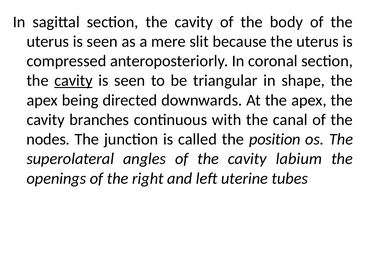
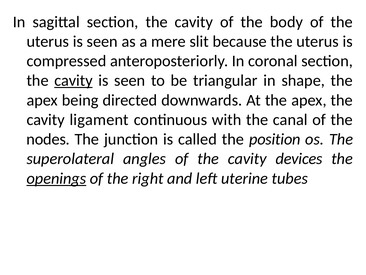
branches: branches -> ligament
labium: labium -> devices
openings underline: none -> present
